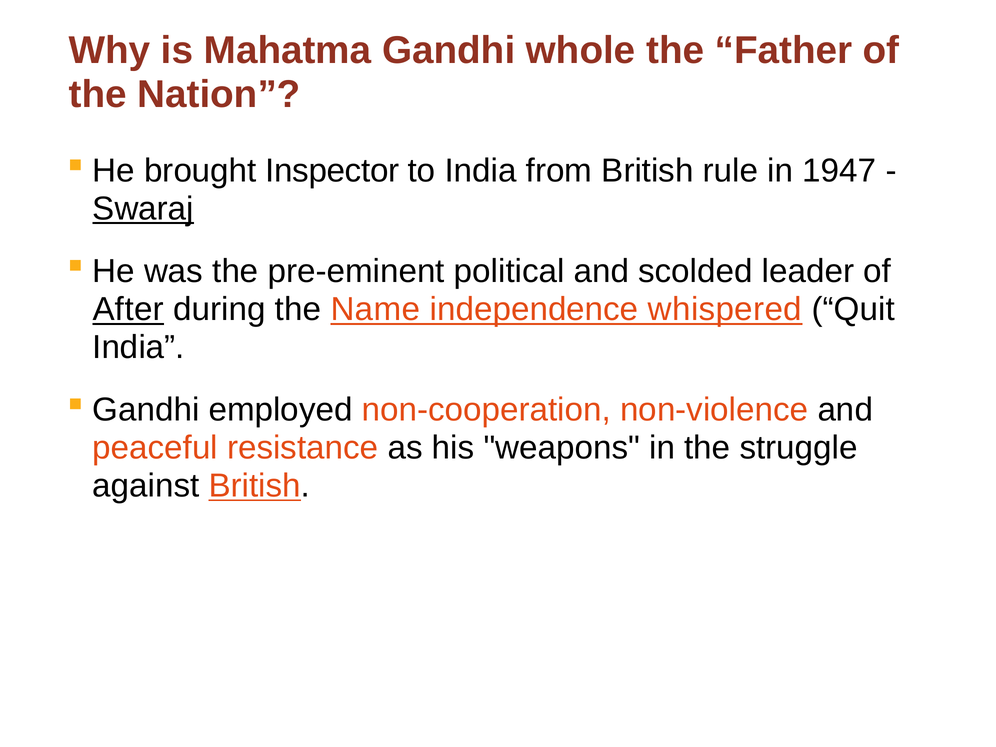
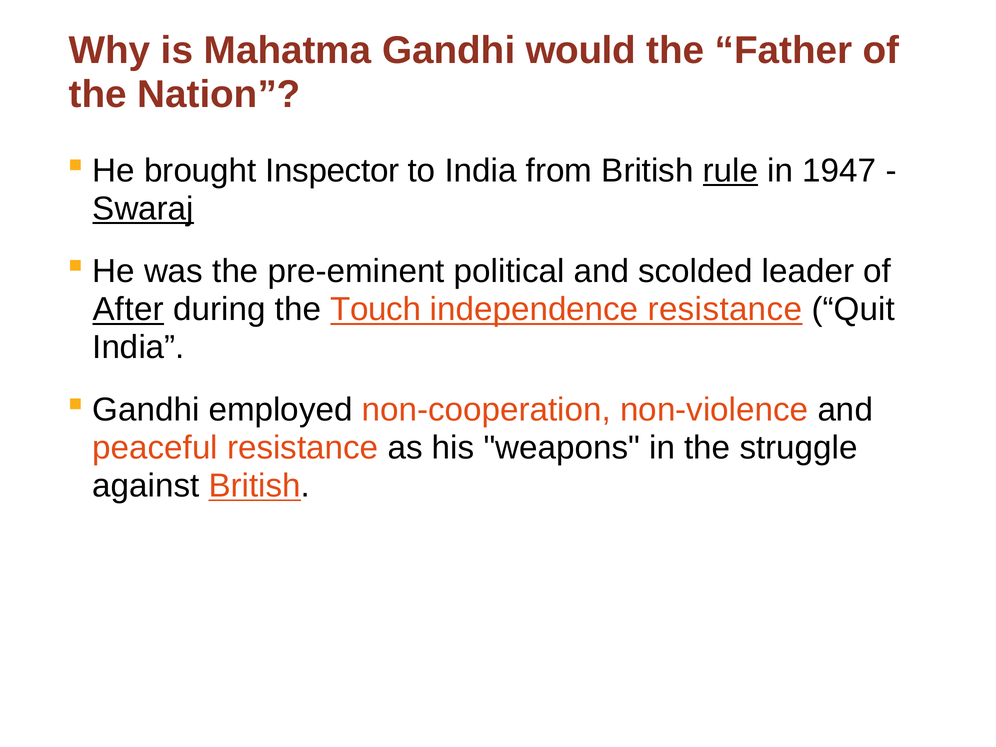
whole: whole -> would
rule underline: none -> present
Name: Name -> Touch
independence whispered: whispered -> resistance
